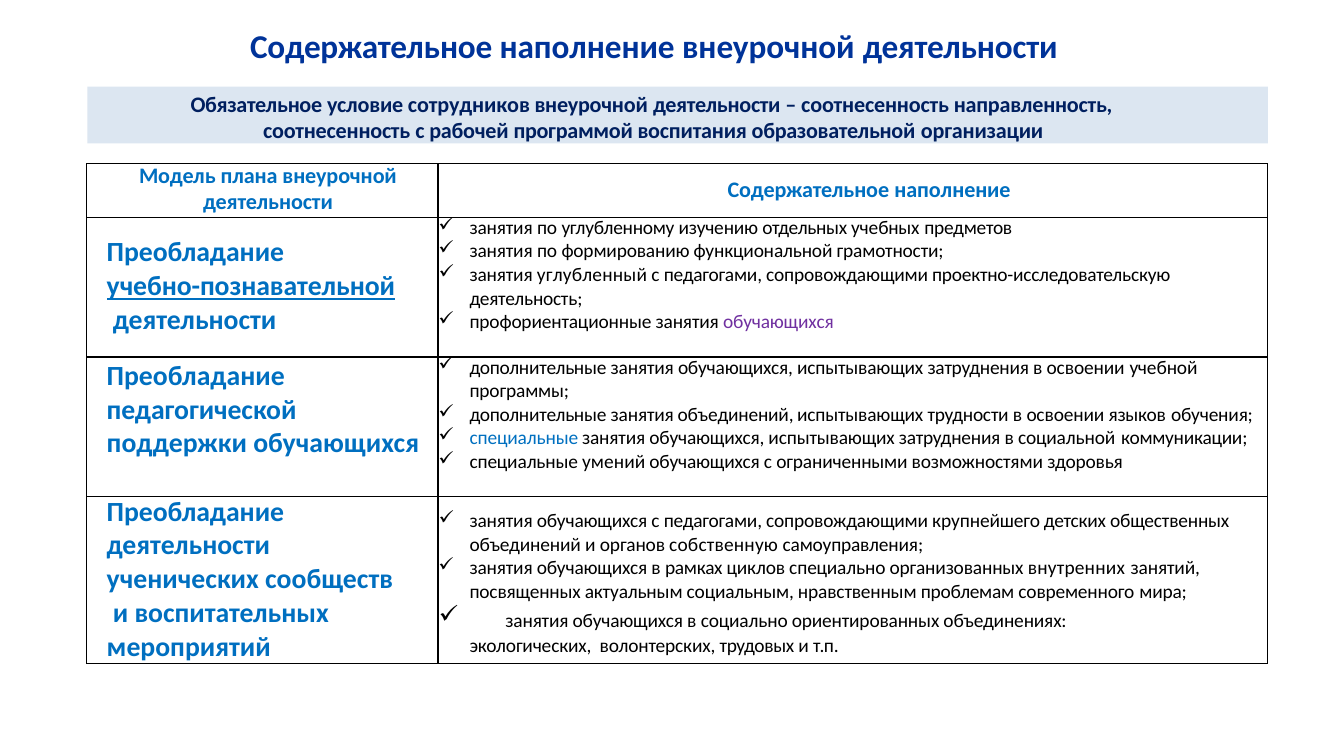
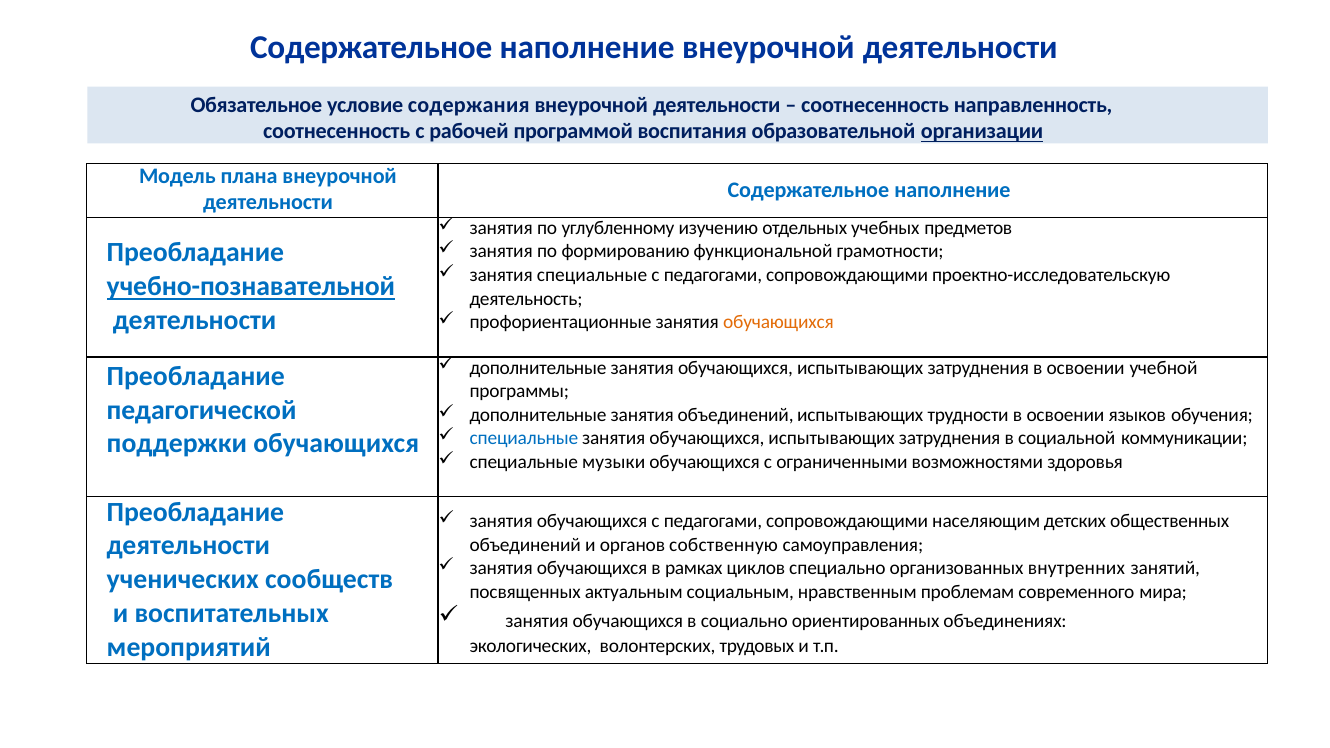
сотрудников: сотрудников -> содержания
организации underline: none -> present
занятия углубленный: углубленный -> специальные
обучающихся at (778, 322) colour: purple -> orange
умений: умений -> музыки
крупнейшего: крупнейшего -> населяющим
